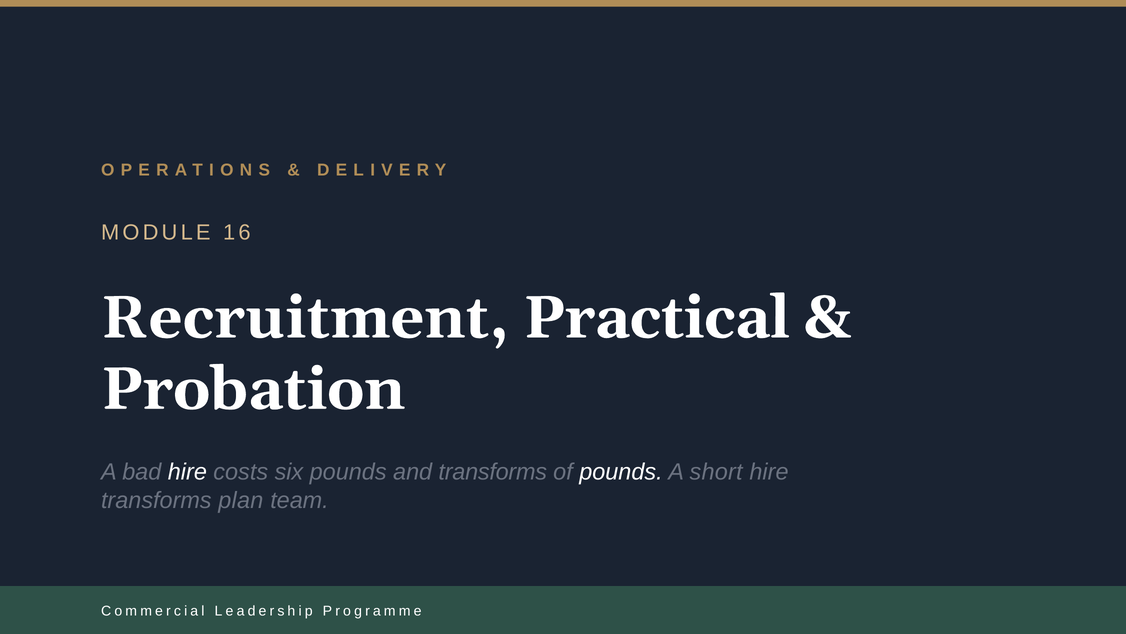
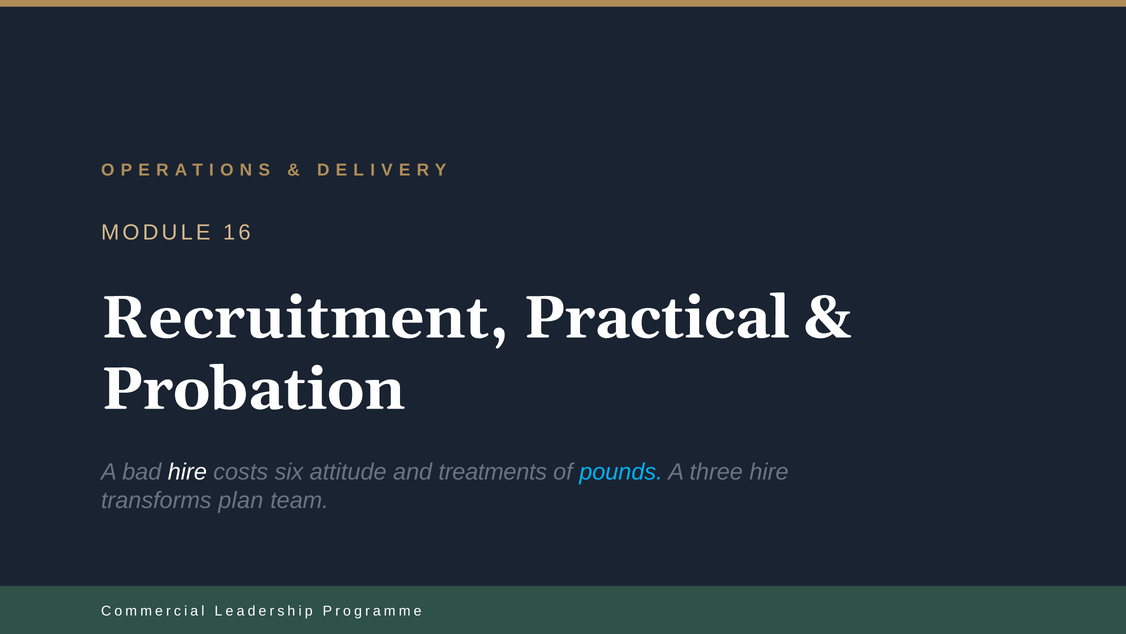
six pounds: pounds -> attitude
and transforms: transforms -> treatments
pounds at (621, 472) colour: white -> light blue
short: short -> three
